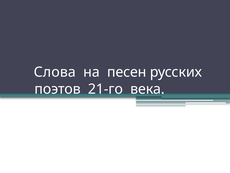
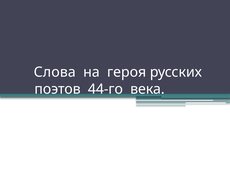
песен: песен -> героя
21-го: 21-го -> 44-го
